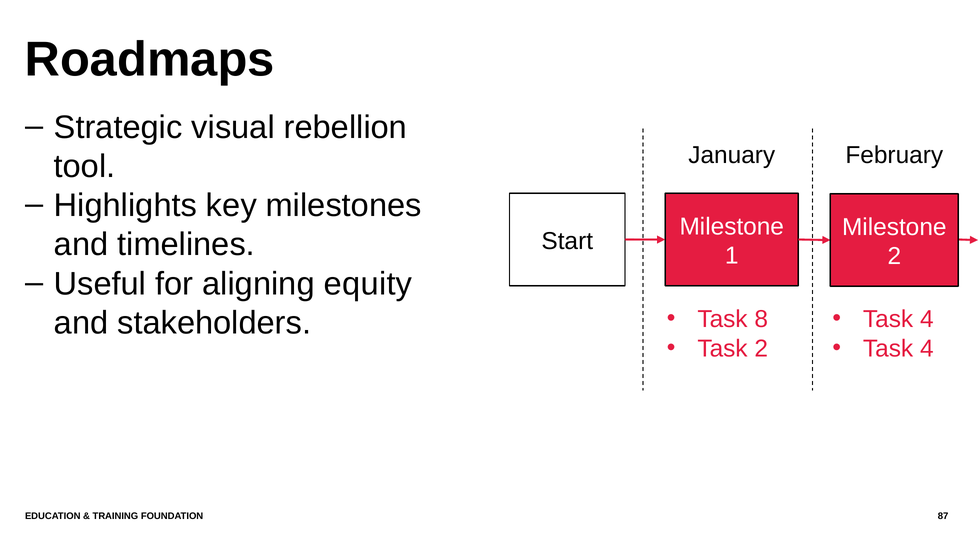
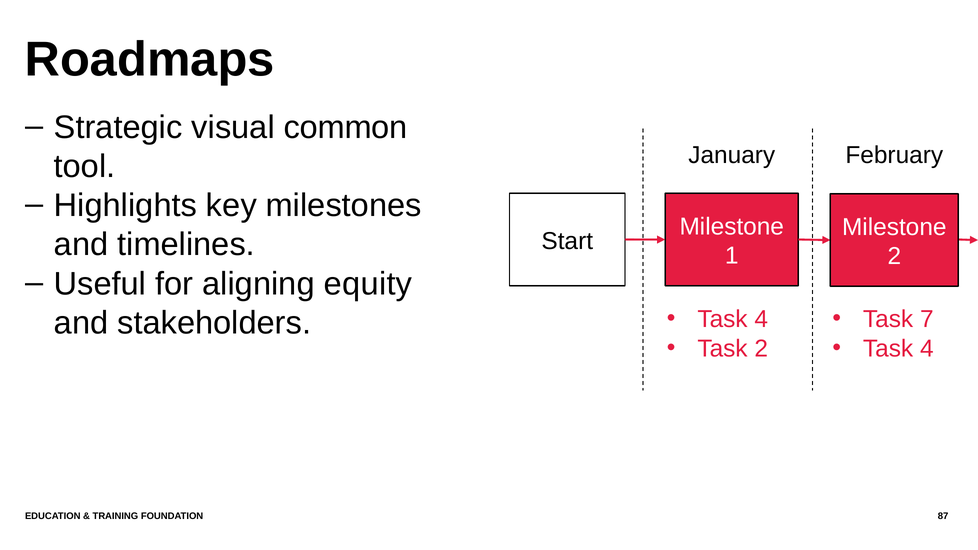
rebellion: rebellion -> common
8 at (761, 319): 8 -> 4
4 at (927, 319): 4 -> 7
